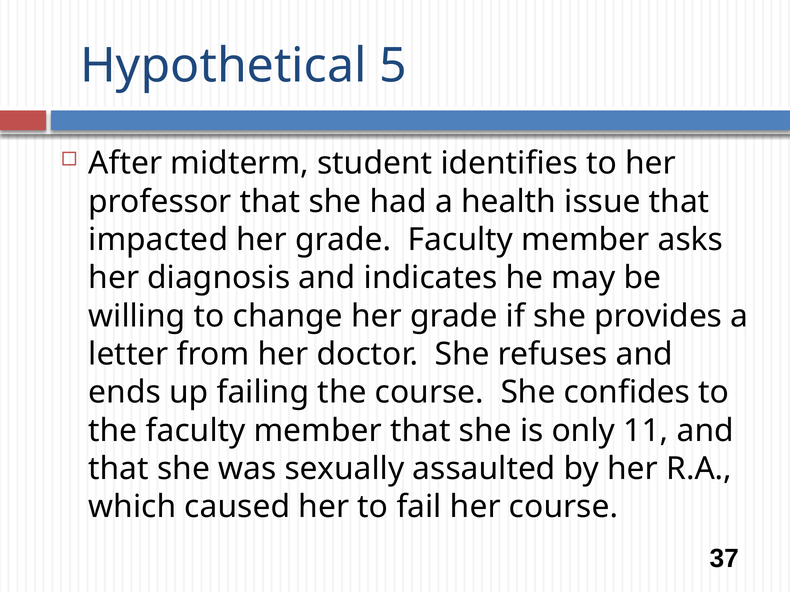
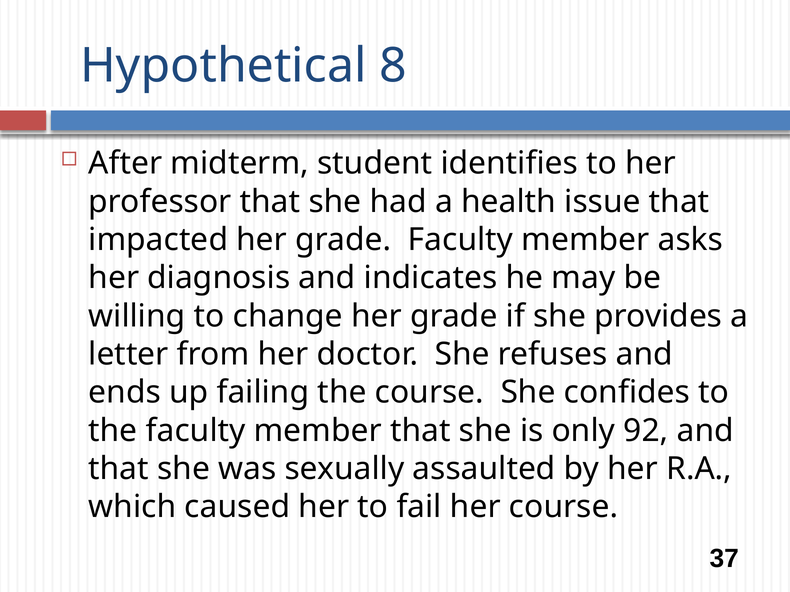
5: 5 -> 8
11: 11 -> 92
